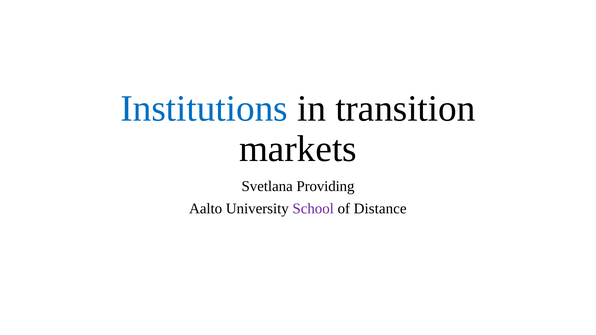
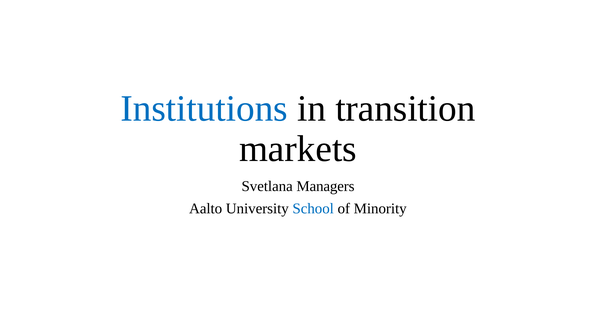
Providing: Providing -> Managers
School colour: purple -> blue
Distance: Distance -> Minority
